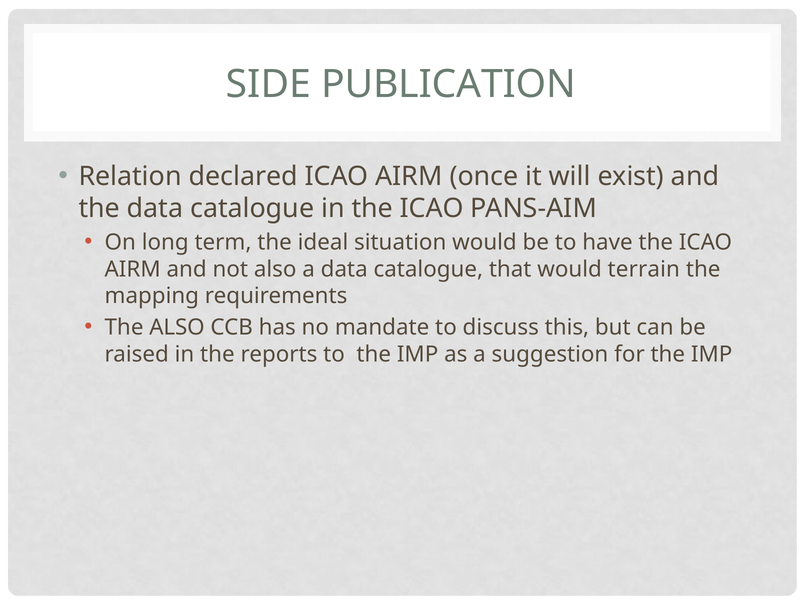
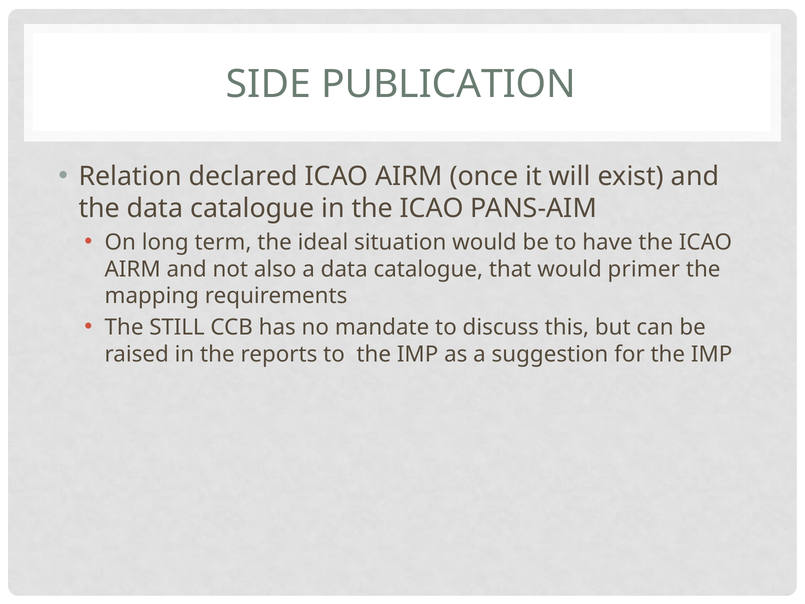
terrain: terrain -> primer
The ALSO: ALSO -> STILL
